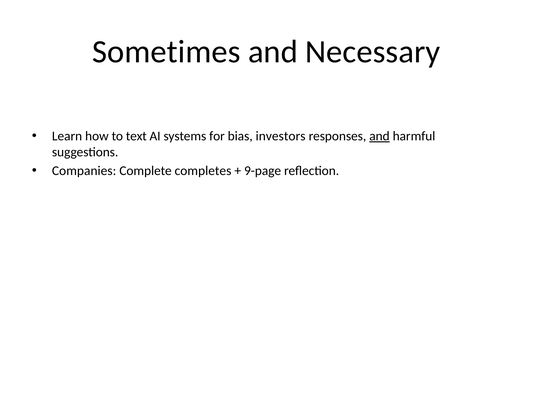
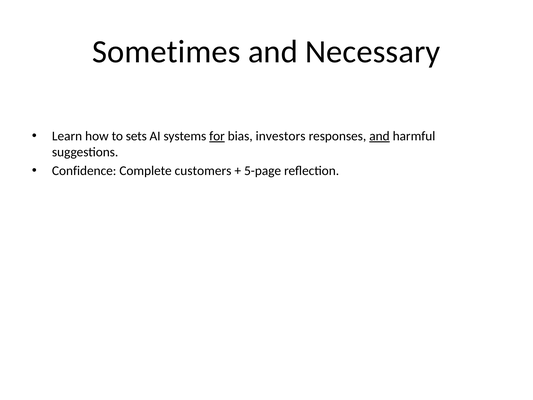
text: text -> sets
for underline: none -> present
Companies: Companies -> Confidence
completes: completes -> customers
9-page: 9-page -> 5-page
